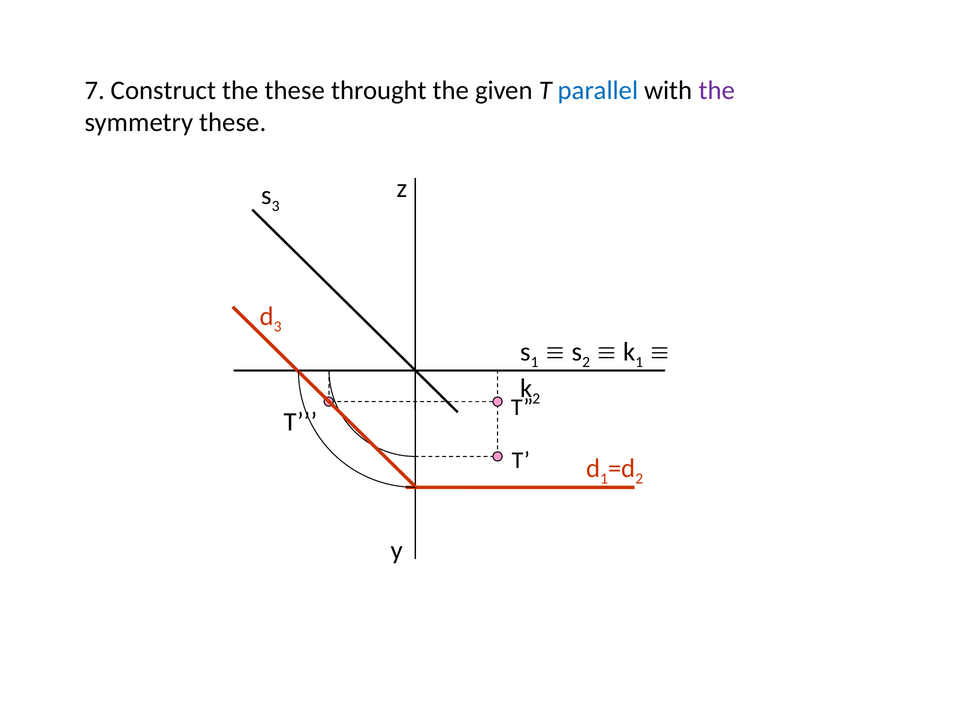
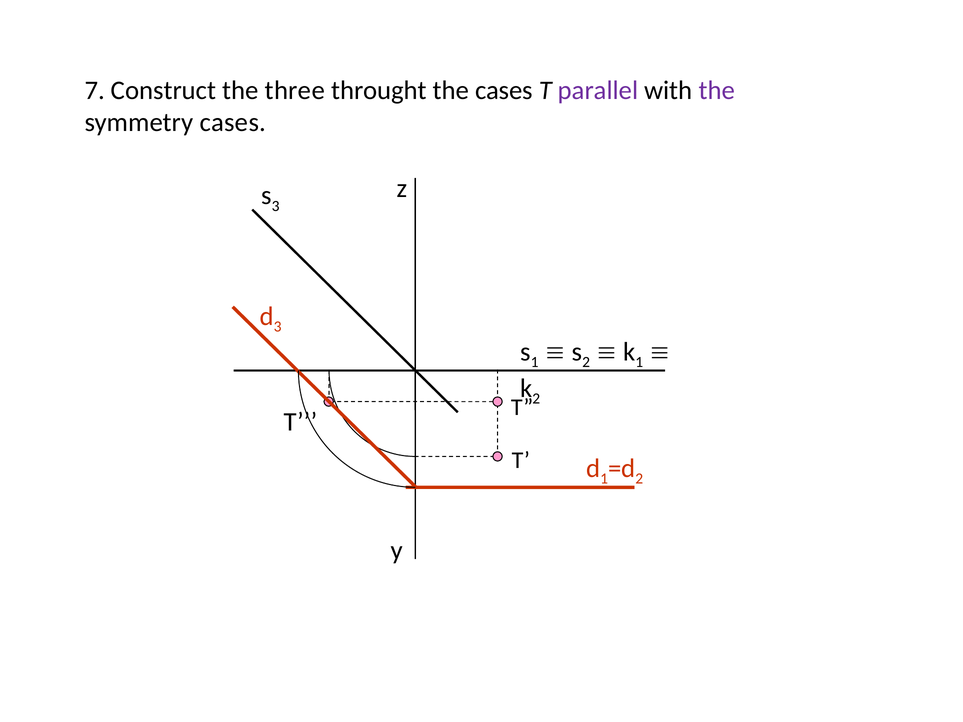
the these: these -> three
the given: given -> cases
parallel colour: blue -> purple
symmetry these: these -> cases
